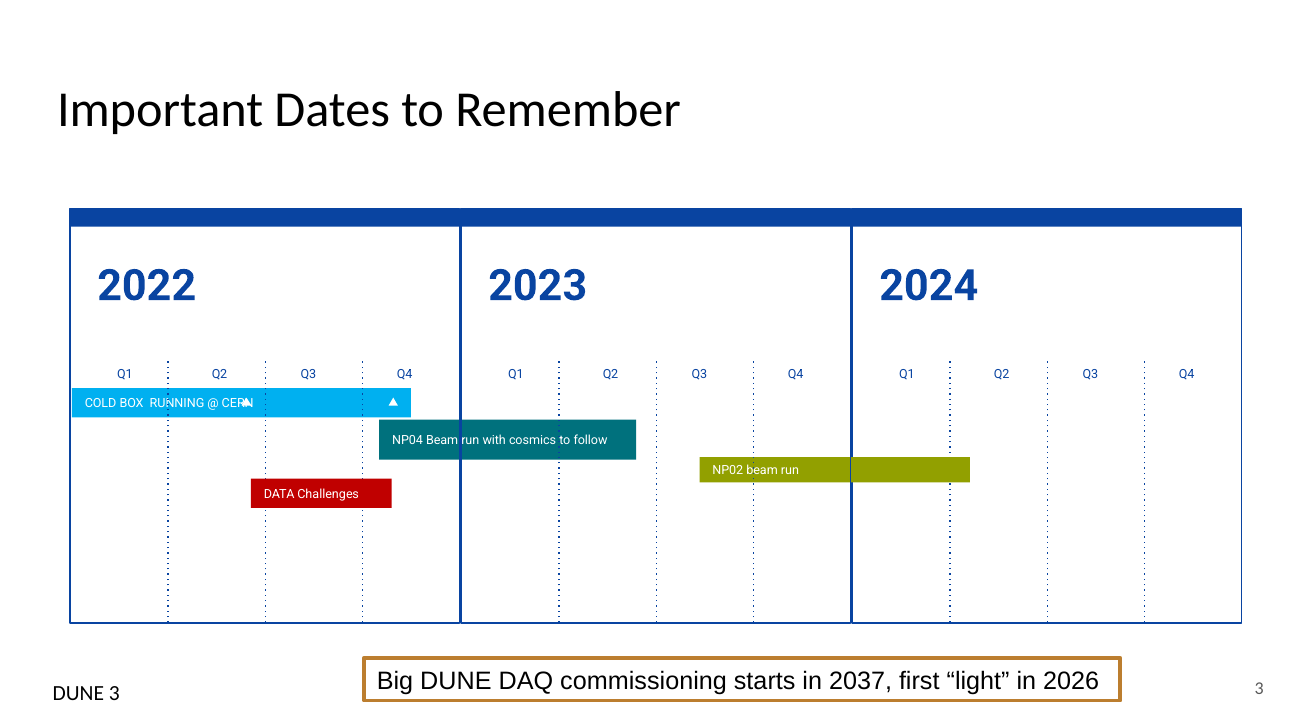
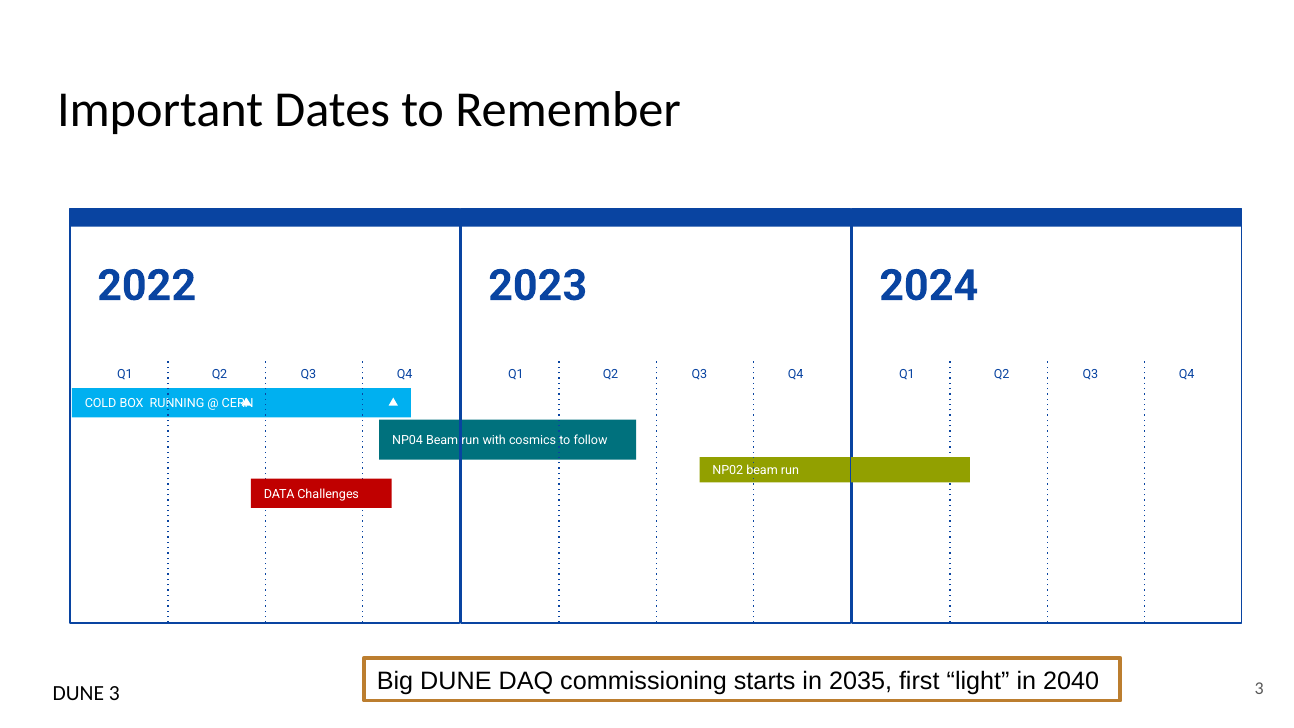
2037: 2037 -> 2035
2026: 2026 -> 2040
